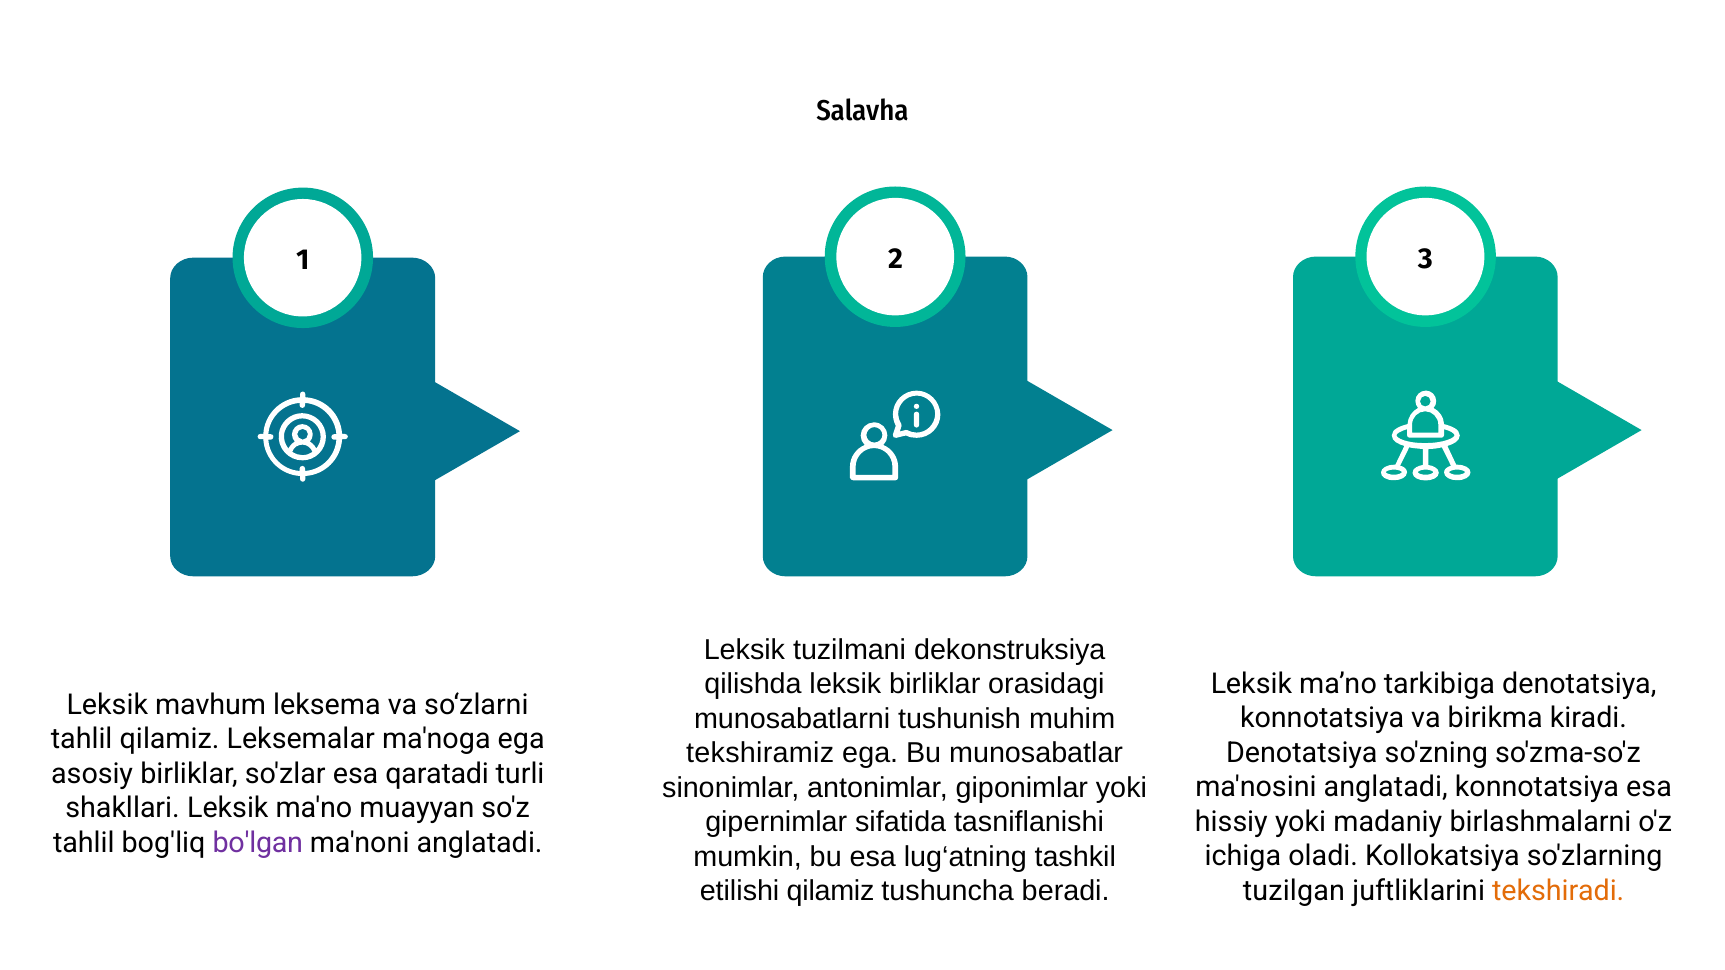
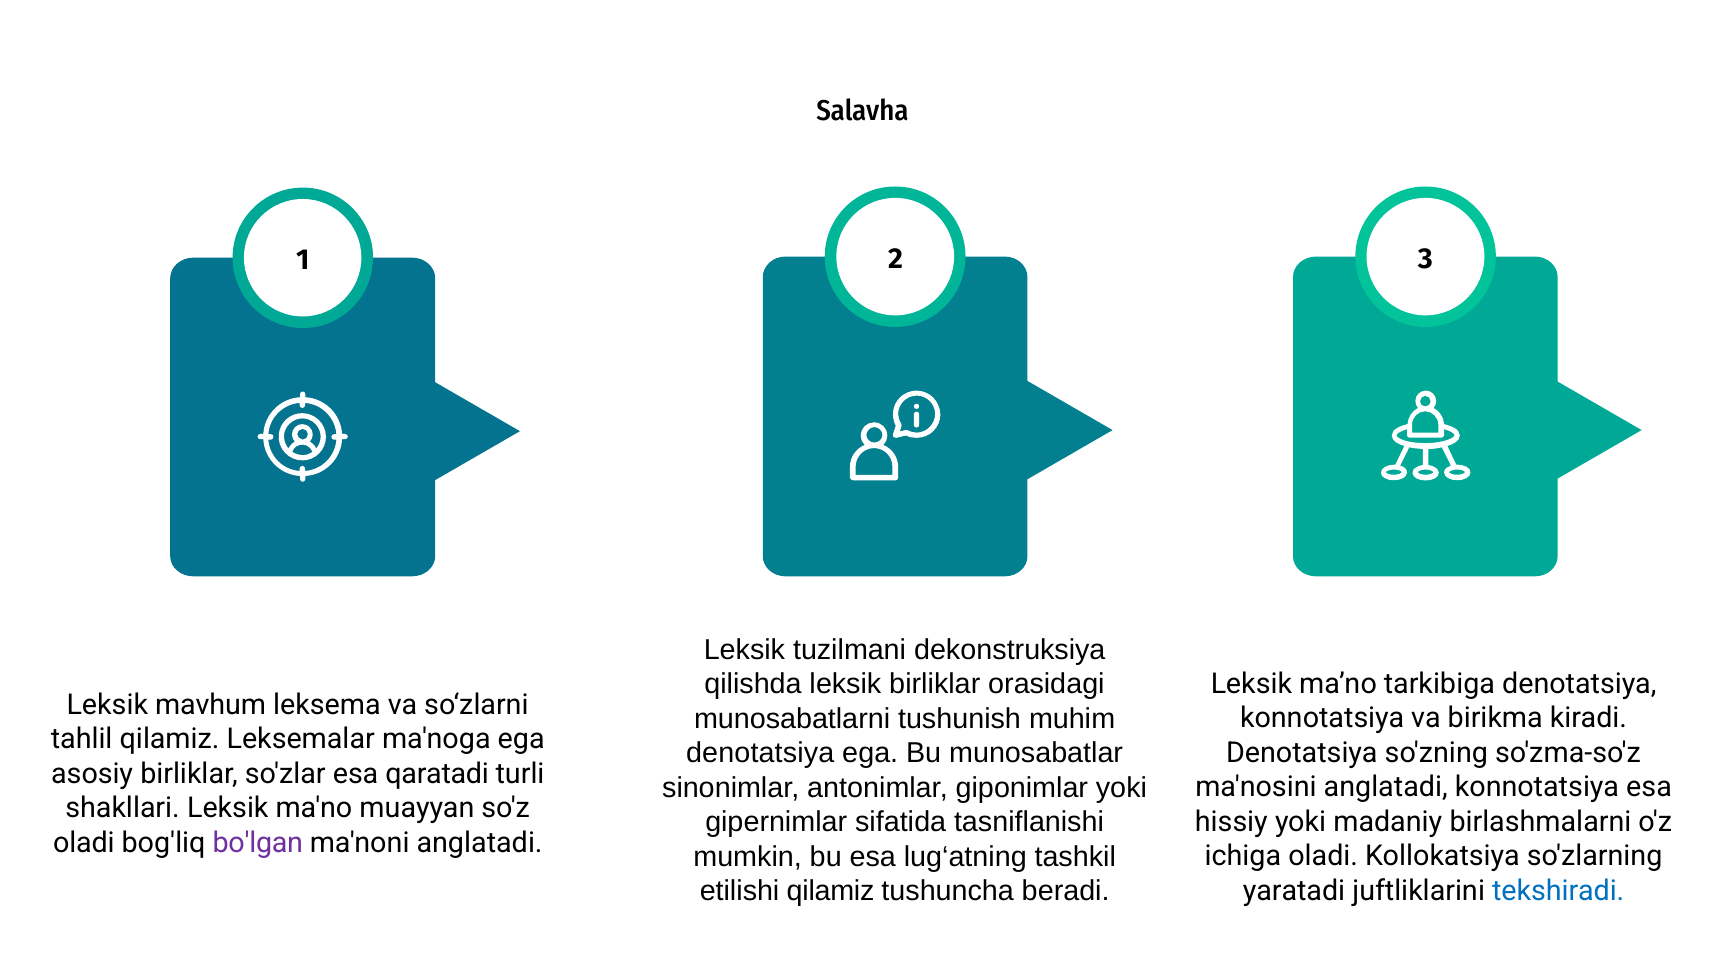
tekshiramiz at (760, 753): tekshiramiz -> denotatsiya
tahlil at (84, 843): tahlil -> oladi
tuzilgan: tuzilgan -> yaratadi
tekshiradi colour: orange -> blue
